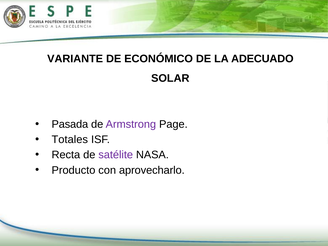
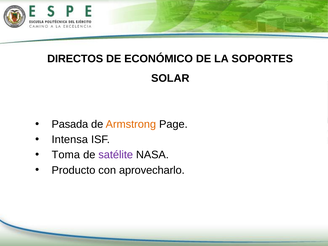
VARIANTE: VARIANTE -> DIRECTOS
ADECUADO: ADECUADO -> SOPORTES
Armstrong colour: purple -> orange
Totales: Totales -> Intensa
Recta: Recta -> Toma
